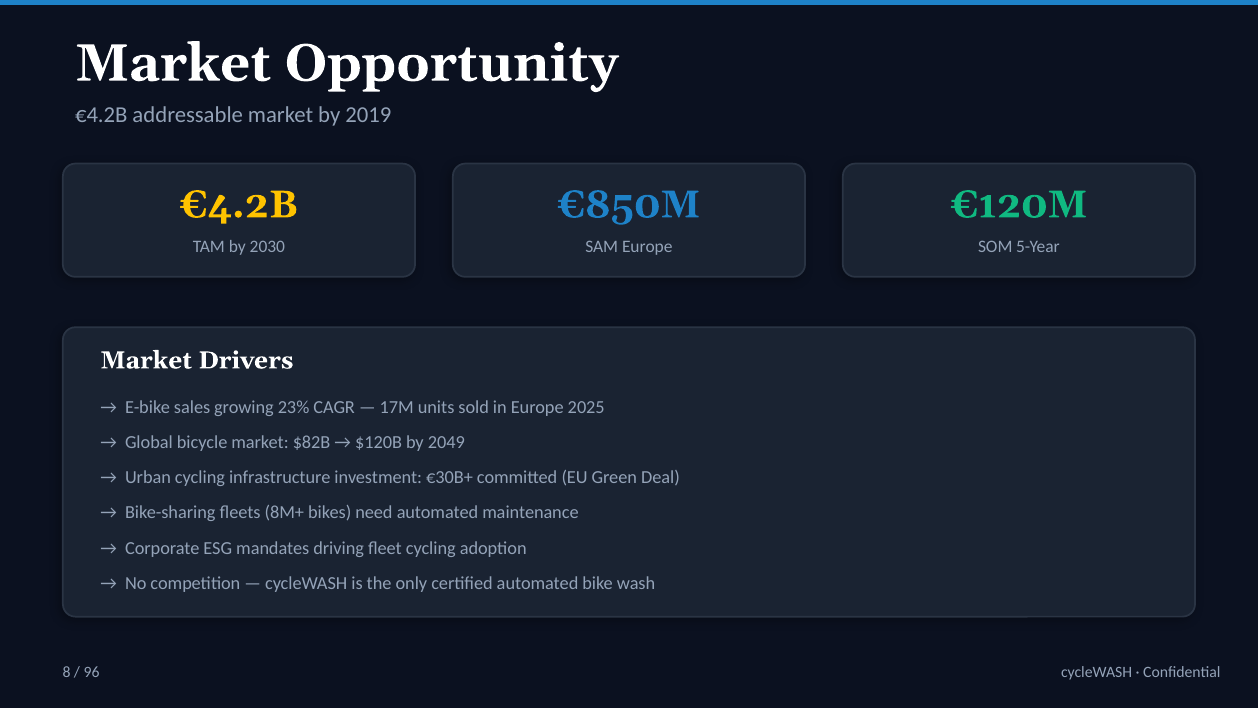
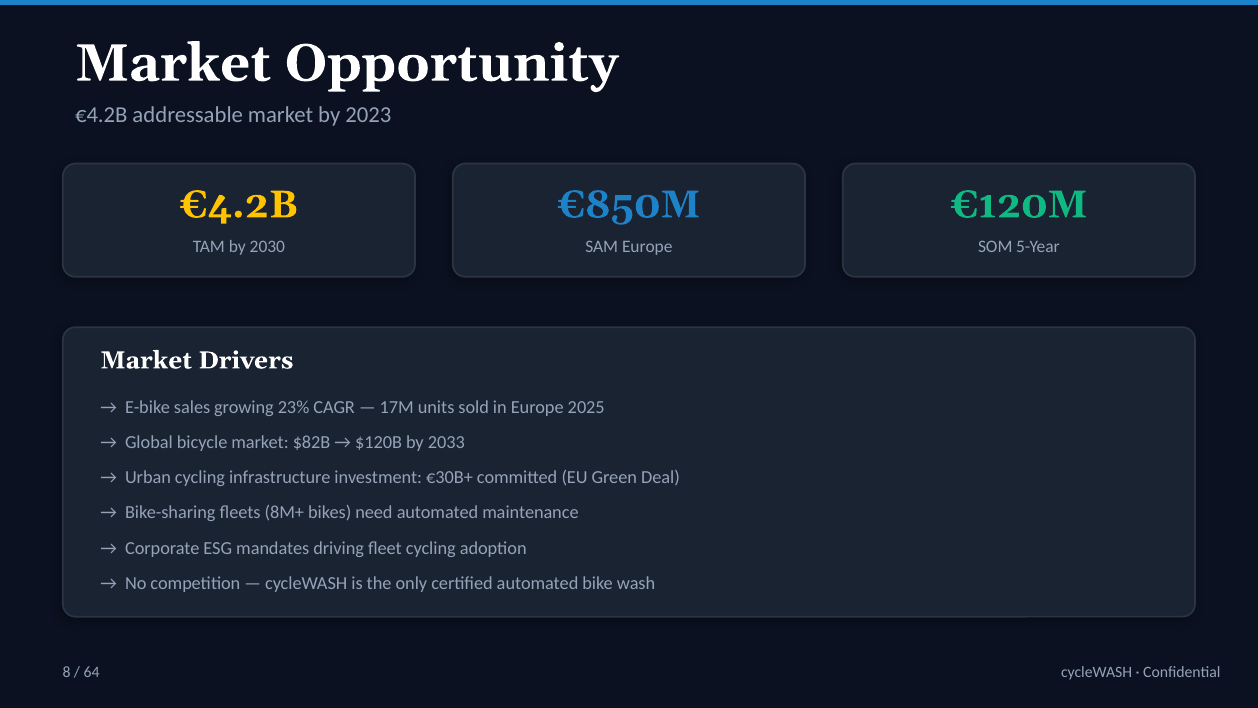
2019: 2019 -> 2023
2049: 2049 -> 2033
96: 96 -> 64
